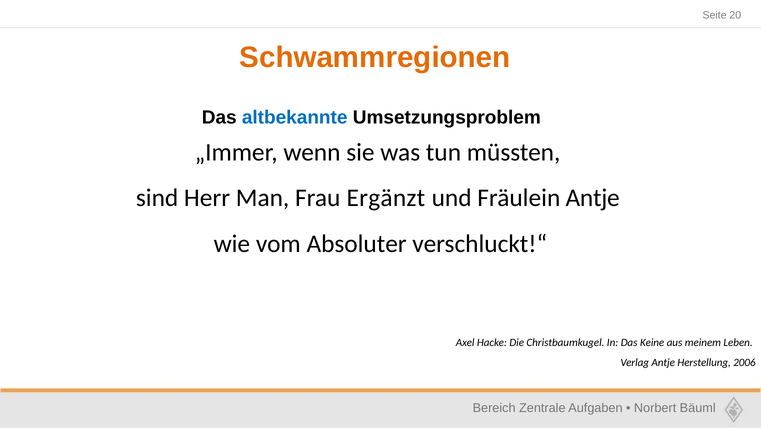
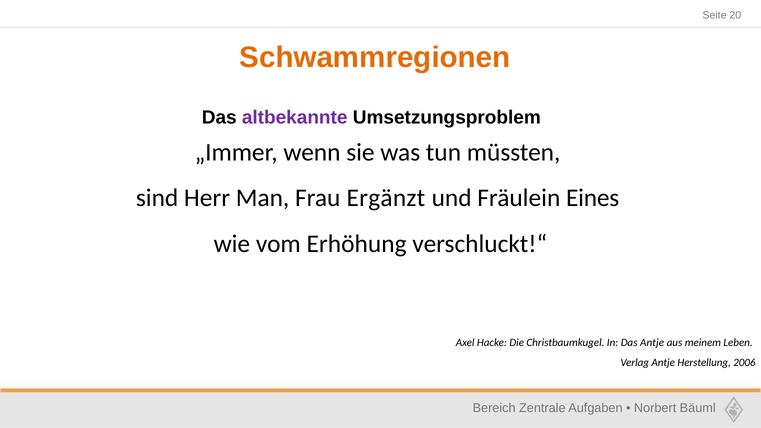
altbekannte colour: blue -> purple
Fräulein Antje: Antje -> Eines
Absoluter: Absoluter -> Erhöhung
Das Keine: Keine -> Antje
